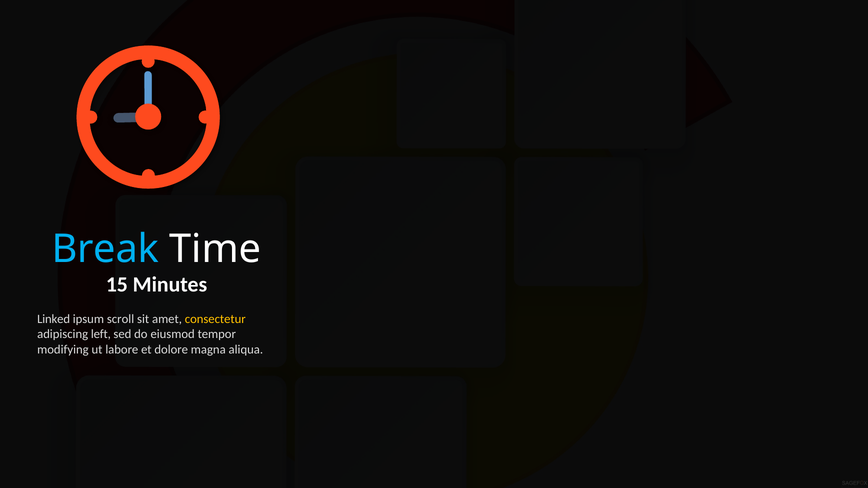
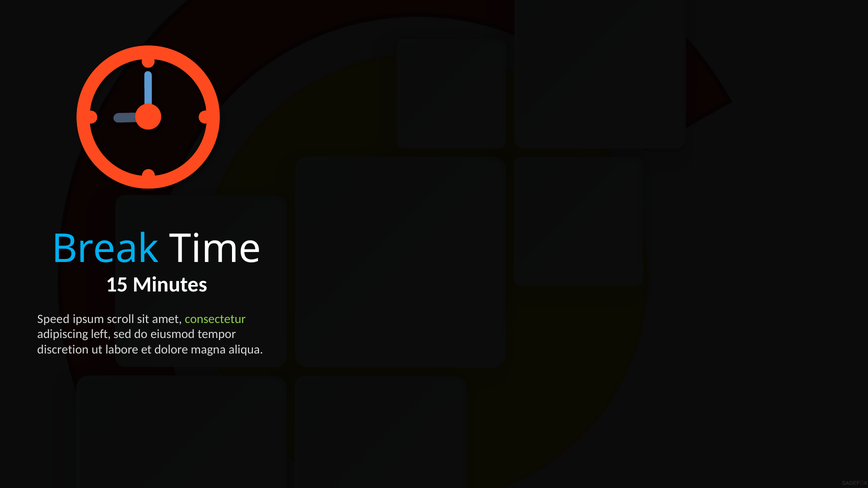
Linked: Linked -> Speed
consectetur colour: yellow -> light green
modifying: modifying -> discretion
